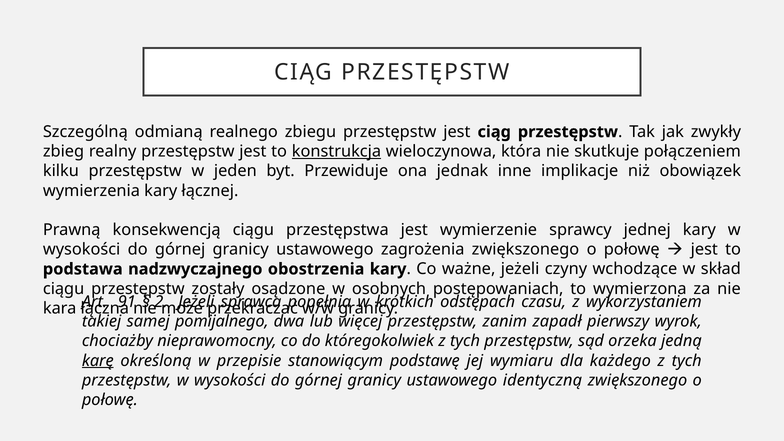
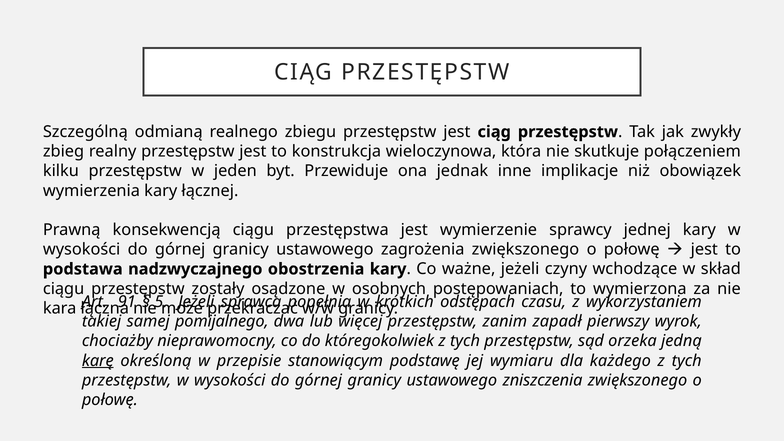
konstrukcja underline: present -> none
2: 2 -> 5
identyczną: identyczną -> zniszczenia
